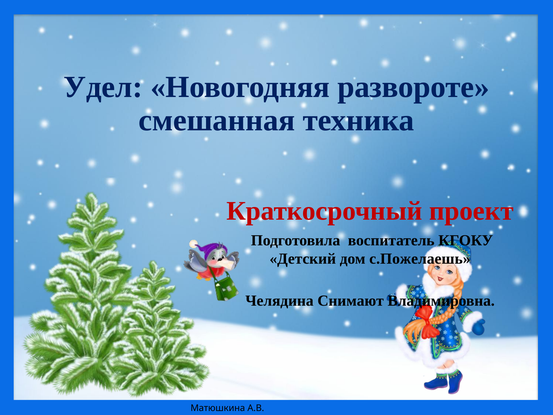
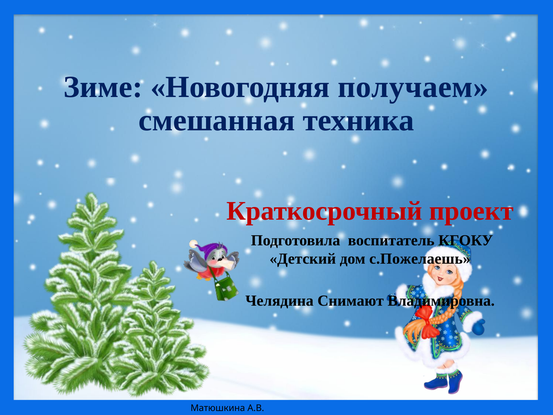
Удел: Удел -> Зиме
развороте: развороте -> получаем
